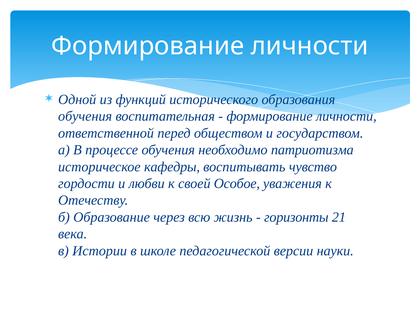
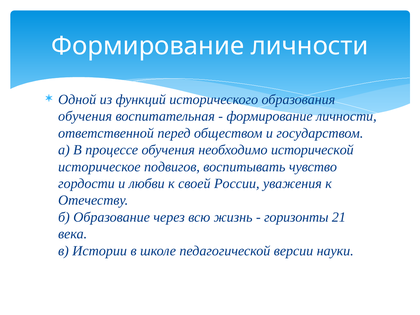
патриотизма: патриотизма -> исторической
кафедры: кафедры -> подвигов
Особое: Особое -> России
